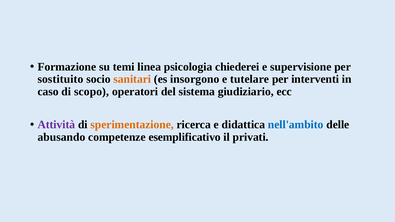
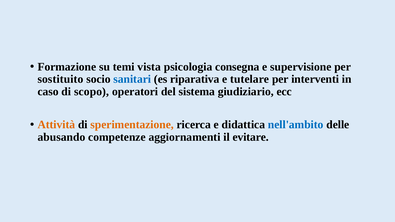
linea: linea -> vista
chiederei: chiederei -> consegna
sanitari colour: orange -> blue
insorgono: insorgono -> riparativa
Attività colour: purple -> orange
esemplificativo: esemplificativo -> aggiornamenti
privati: privati -> evitare
